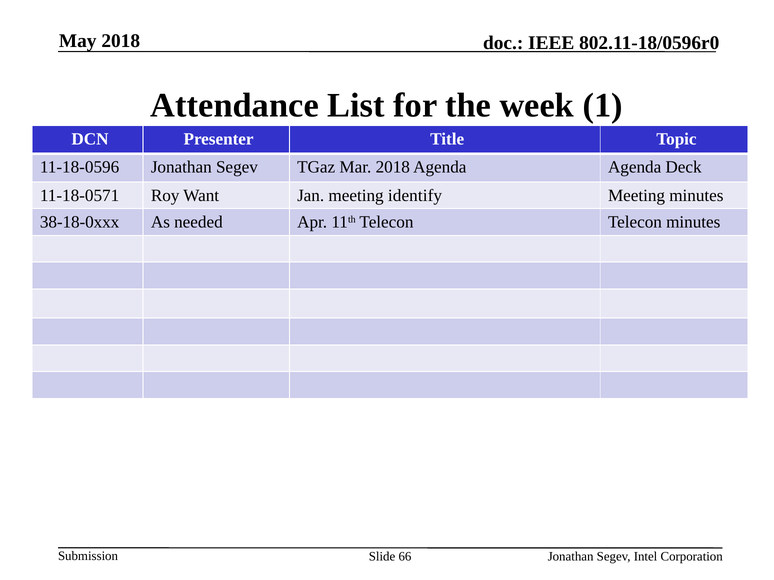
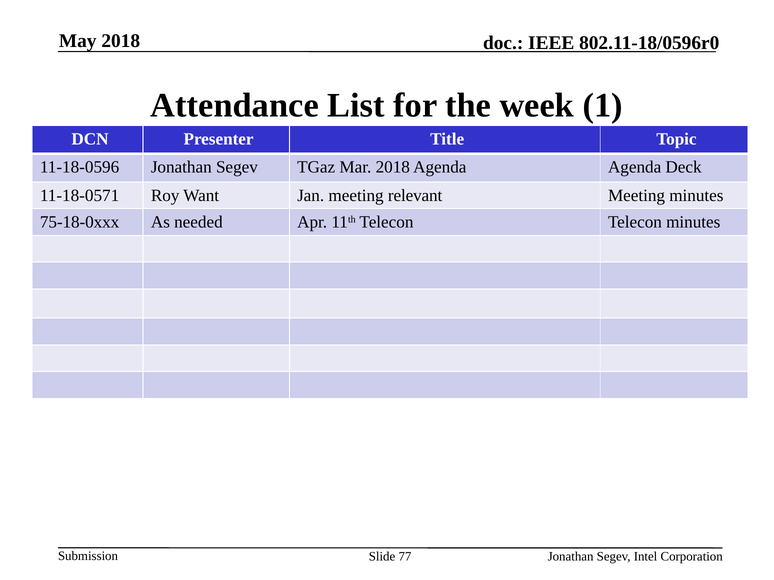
identify: identify -> relevant
38-18-0xxx: 38-18-0xxx -> 75-18-0xxx
66: 66 -> 77
